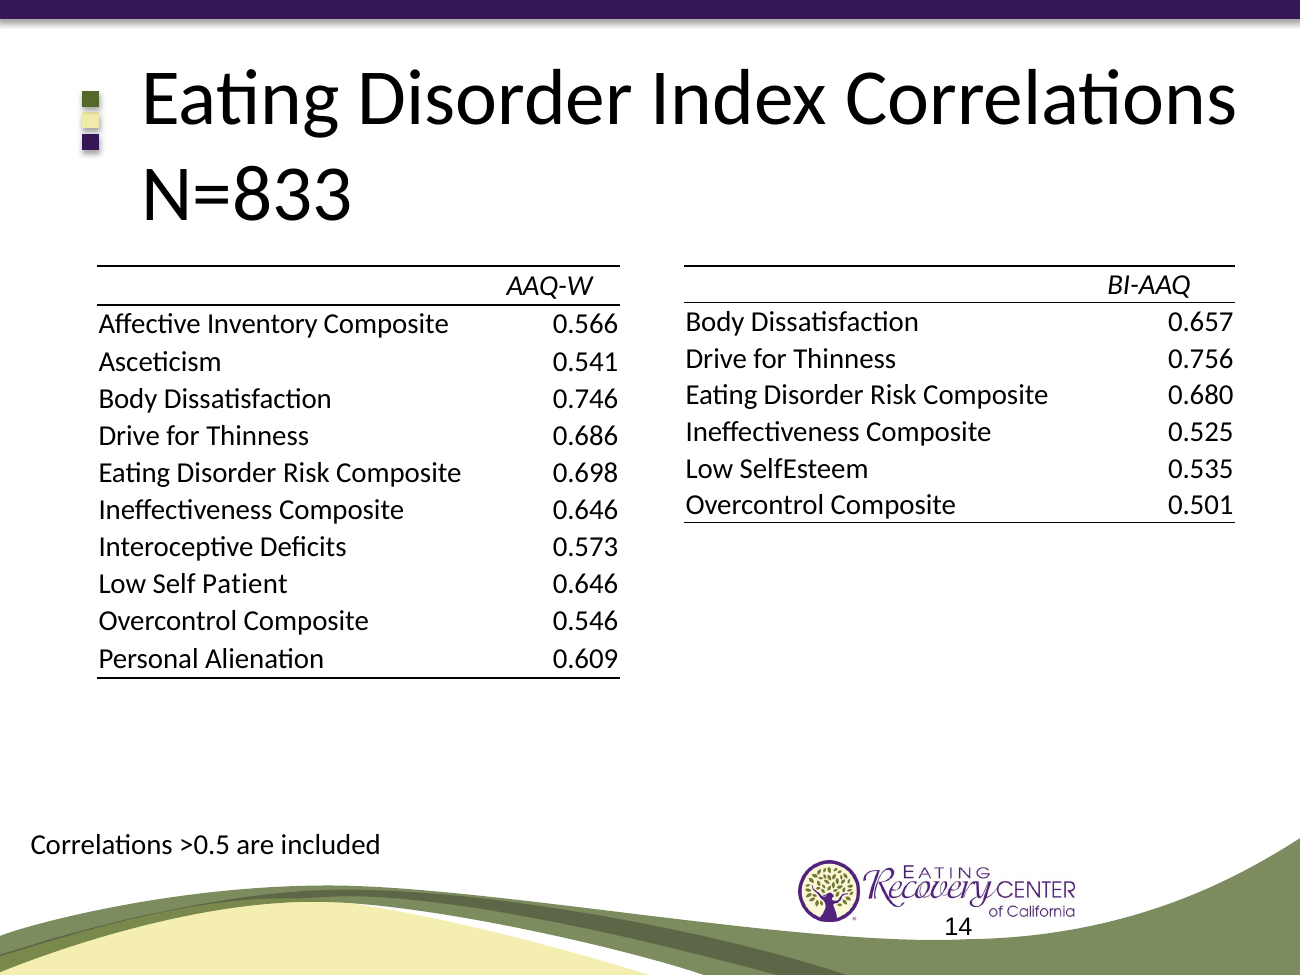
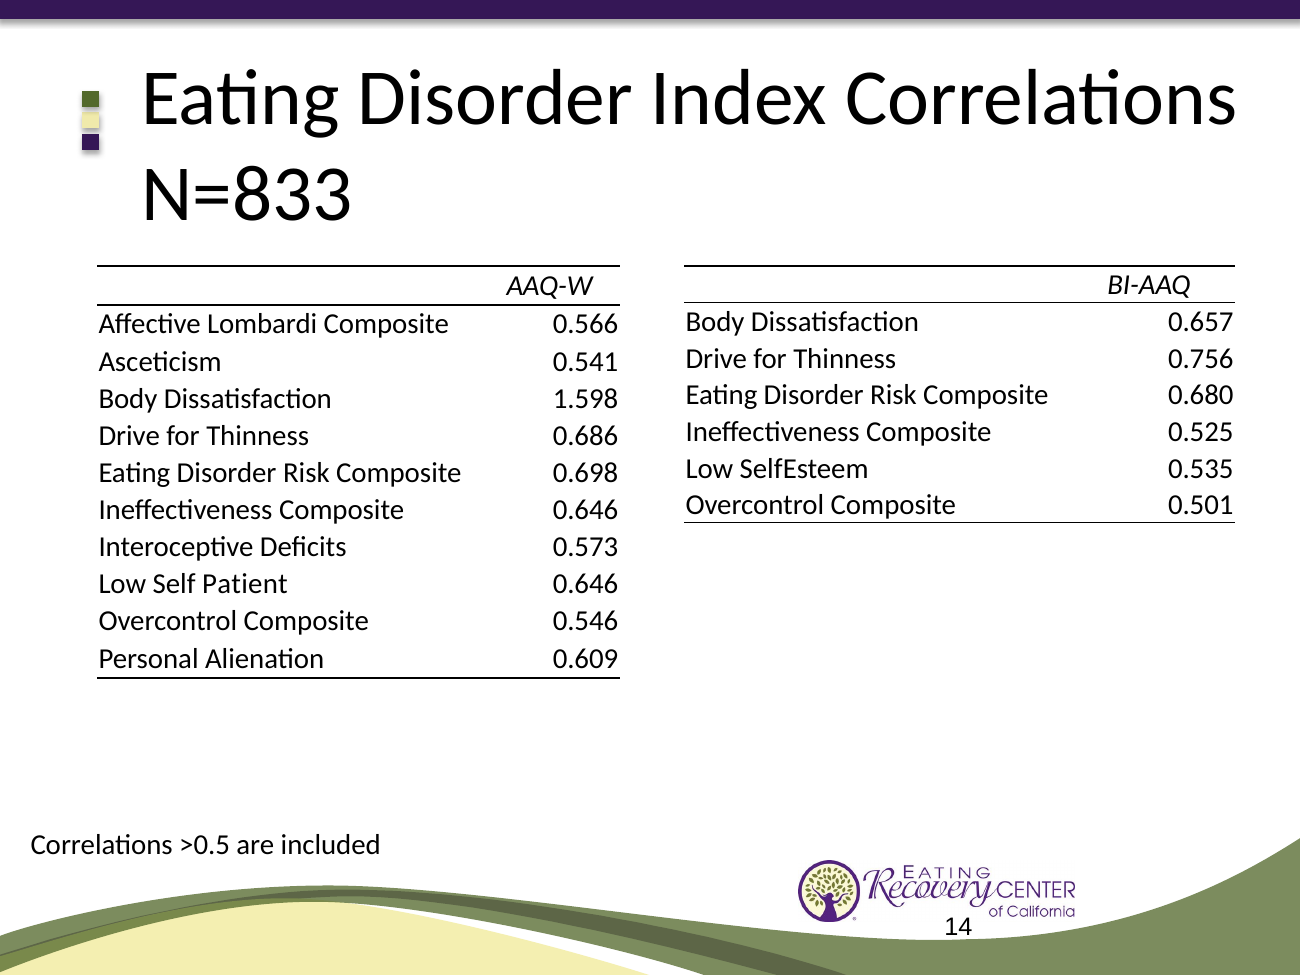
Inventory: Inventory -> Lombardi
0.746: 0.746 -> 1.598
